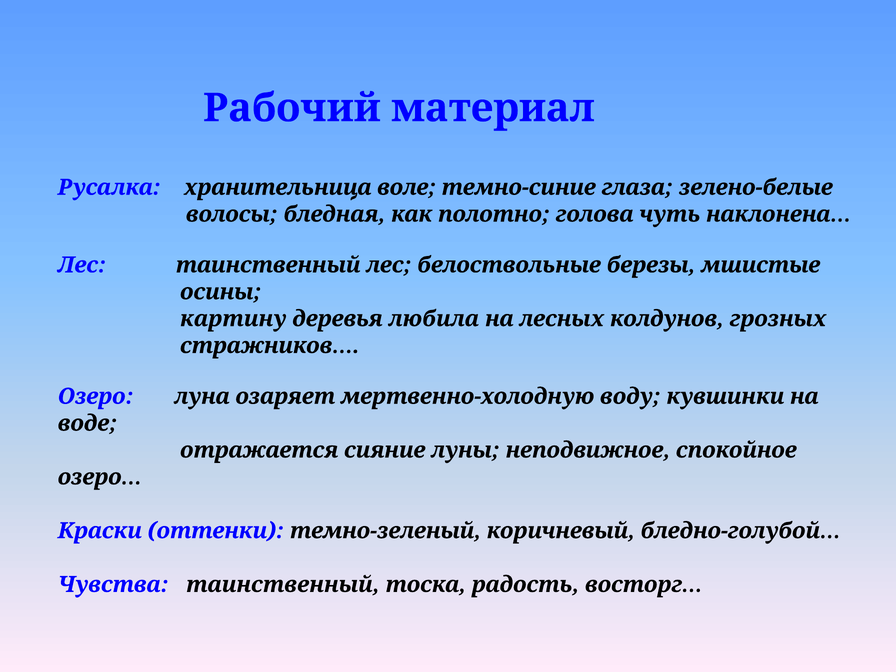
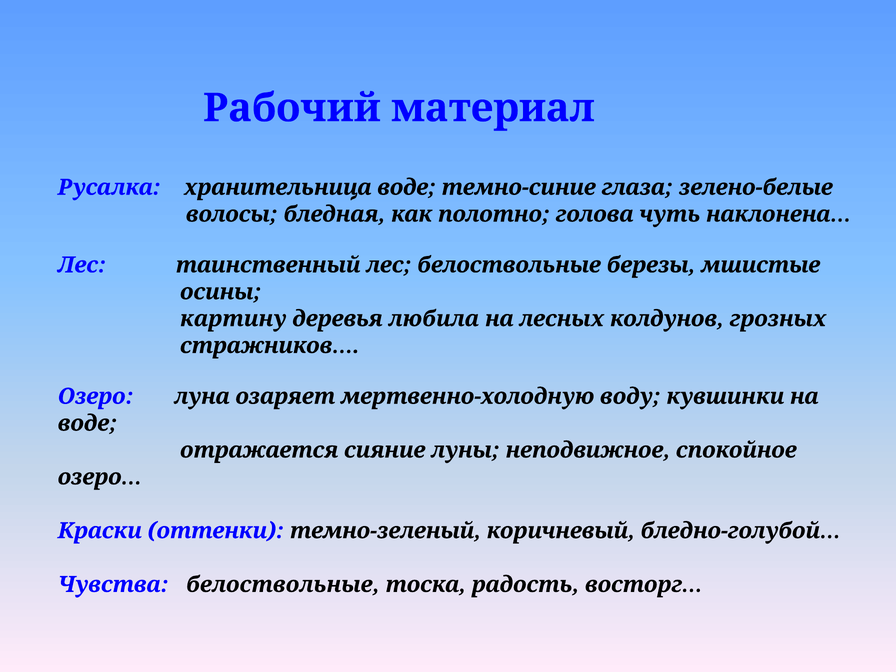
хранительница воле: воле -> воде
Чувства таинственный: таинственный -> белоствольные
